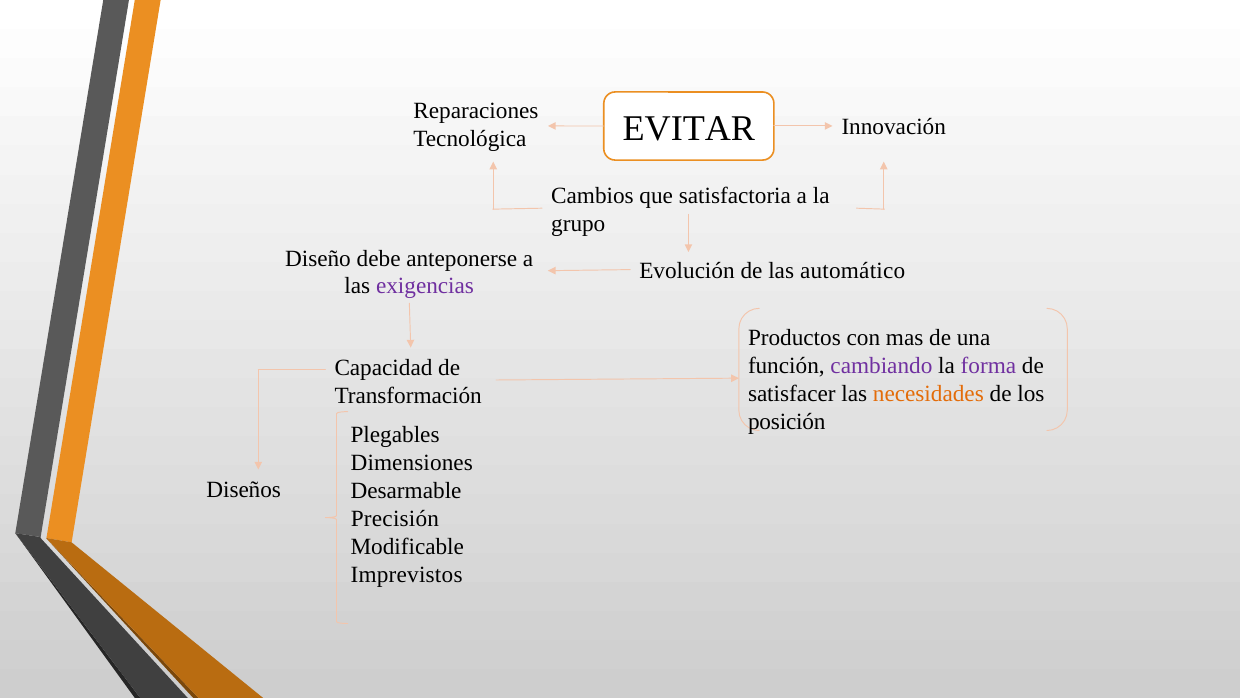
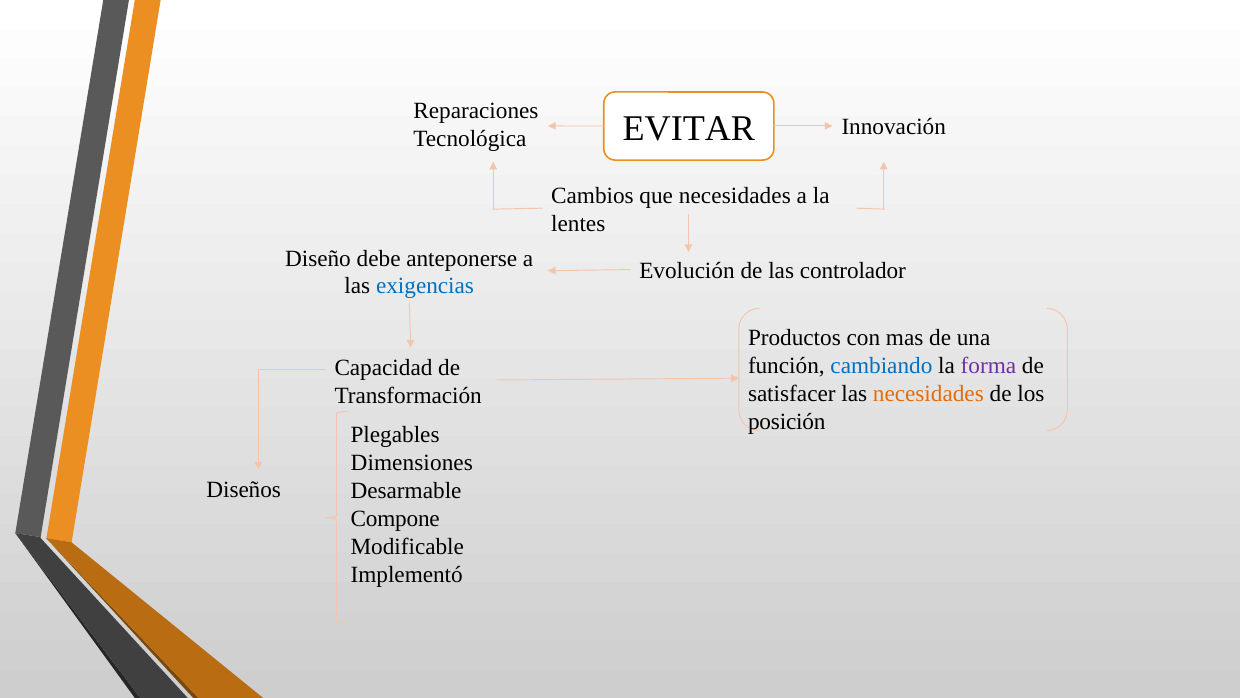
que satisfactoria: satisfactoria -> necesidades
grupo: grupo -> lentes
automático: automático -> controlador
exigencias colour: purple -> blue
cambiando colour: purple -> blue
Precisión: Precisión -> Compone
Imprevistos: Imprevistos -> Implementó
